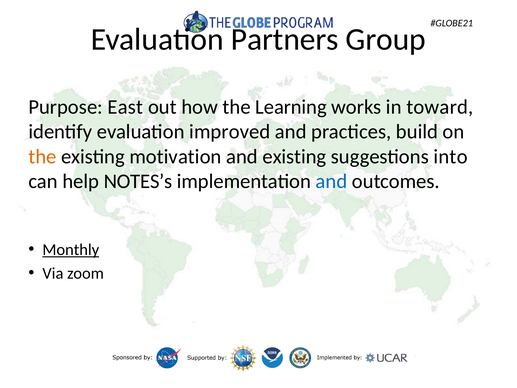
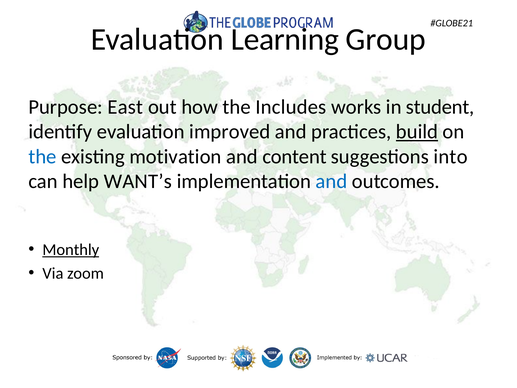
Partners: Partners -> Learning
Learning: Learning -> Includes
toward: toward -> student
build underline: none -> present
the at (42, 156) colour: orange -> blue
and existing: existing -> content
NOTES’s: NOTES’s -> WANT’s
